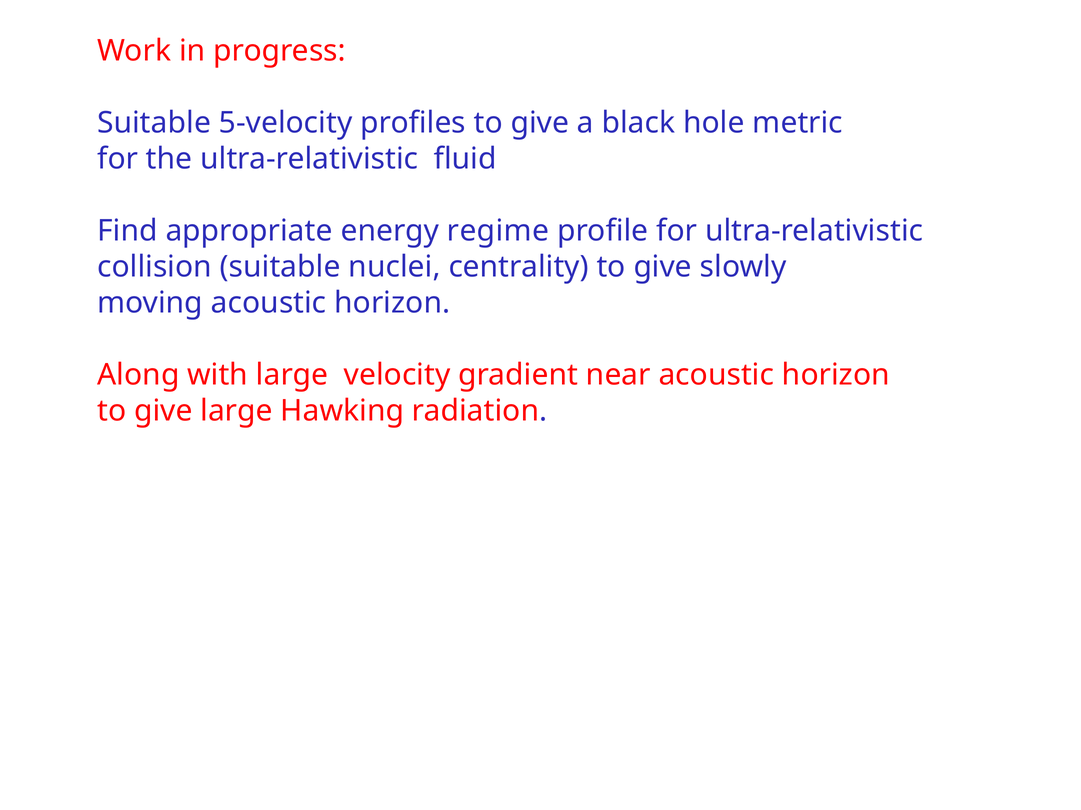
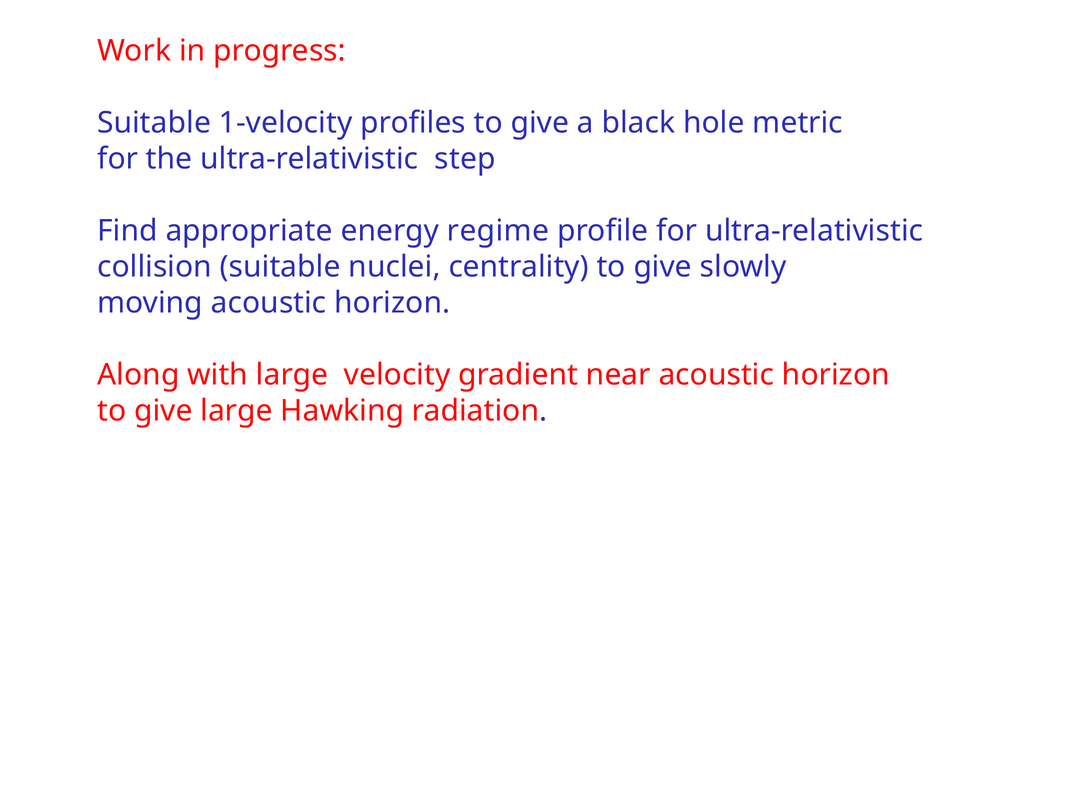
5-velocity: 5-velocity -> 1-velocity
fluid: fluid -> step
